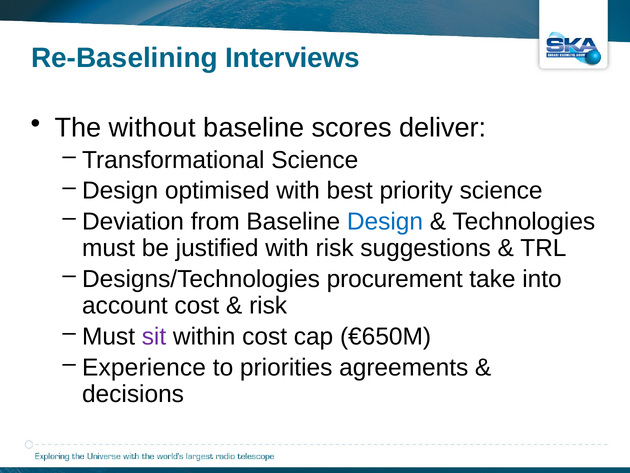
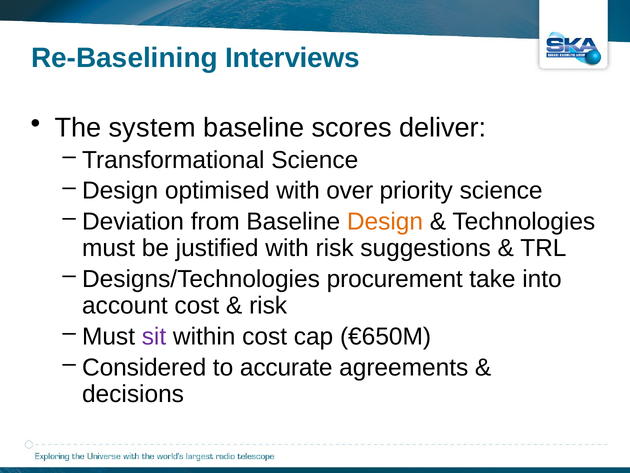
without: without -> system
best: best -> over
Design at (385, 222) colour: blue -> orange
Experience: Experience -> Considered
priorities: priorities -> accurate
